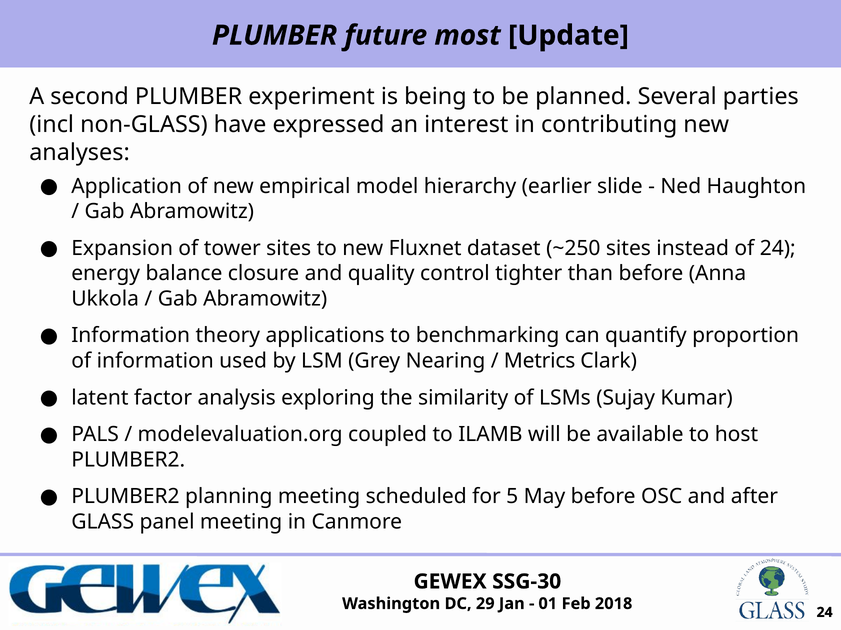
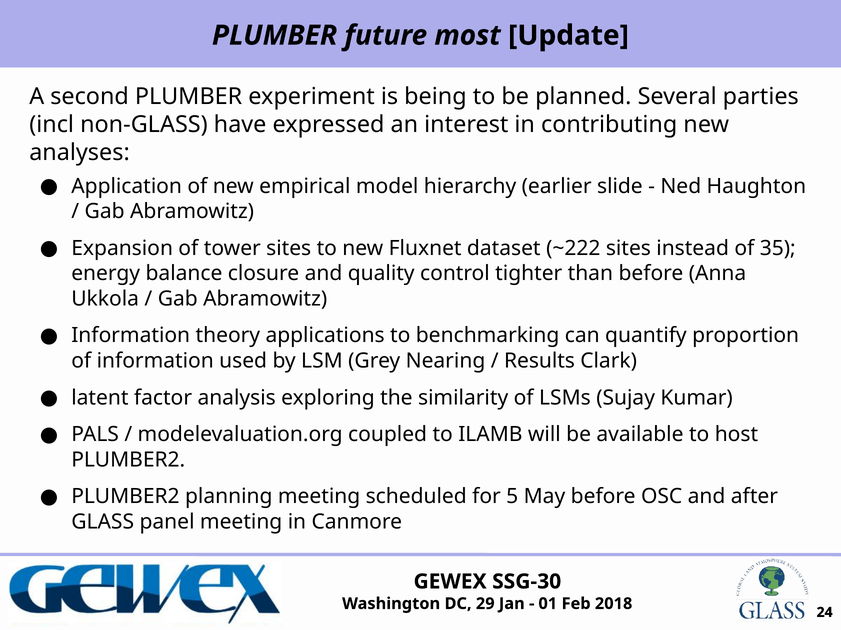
~250: ~250 -> ~222
of 24: 24 -> 35
Metrics: Metrics -> Results
